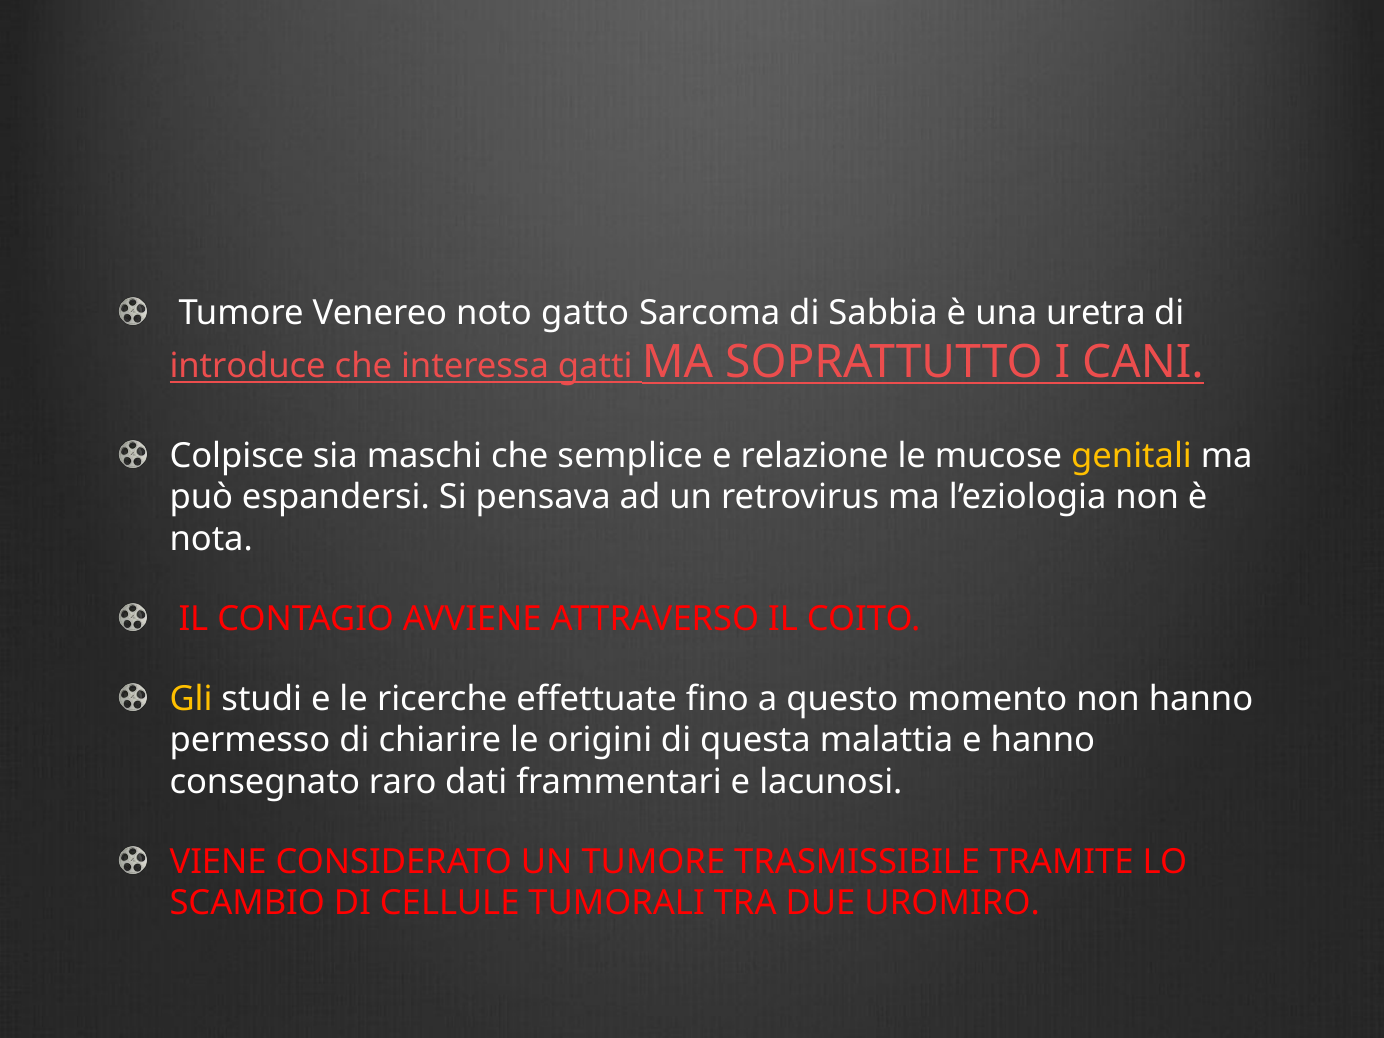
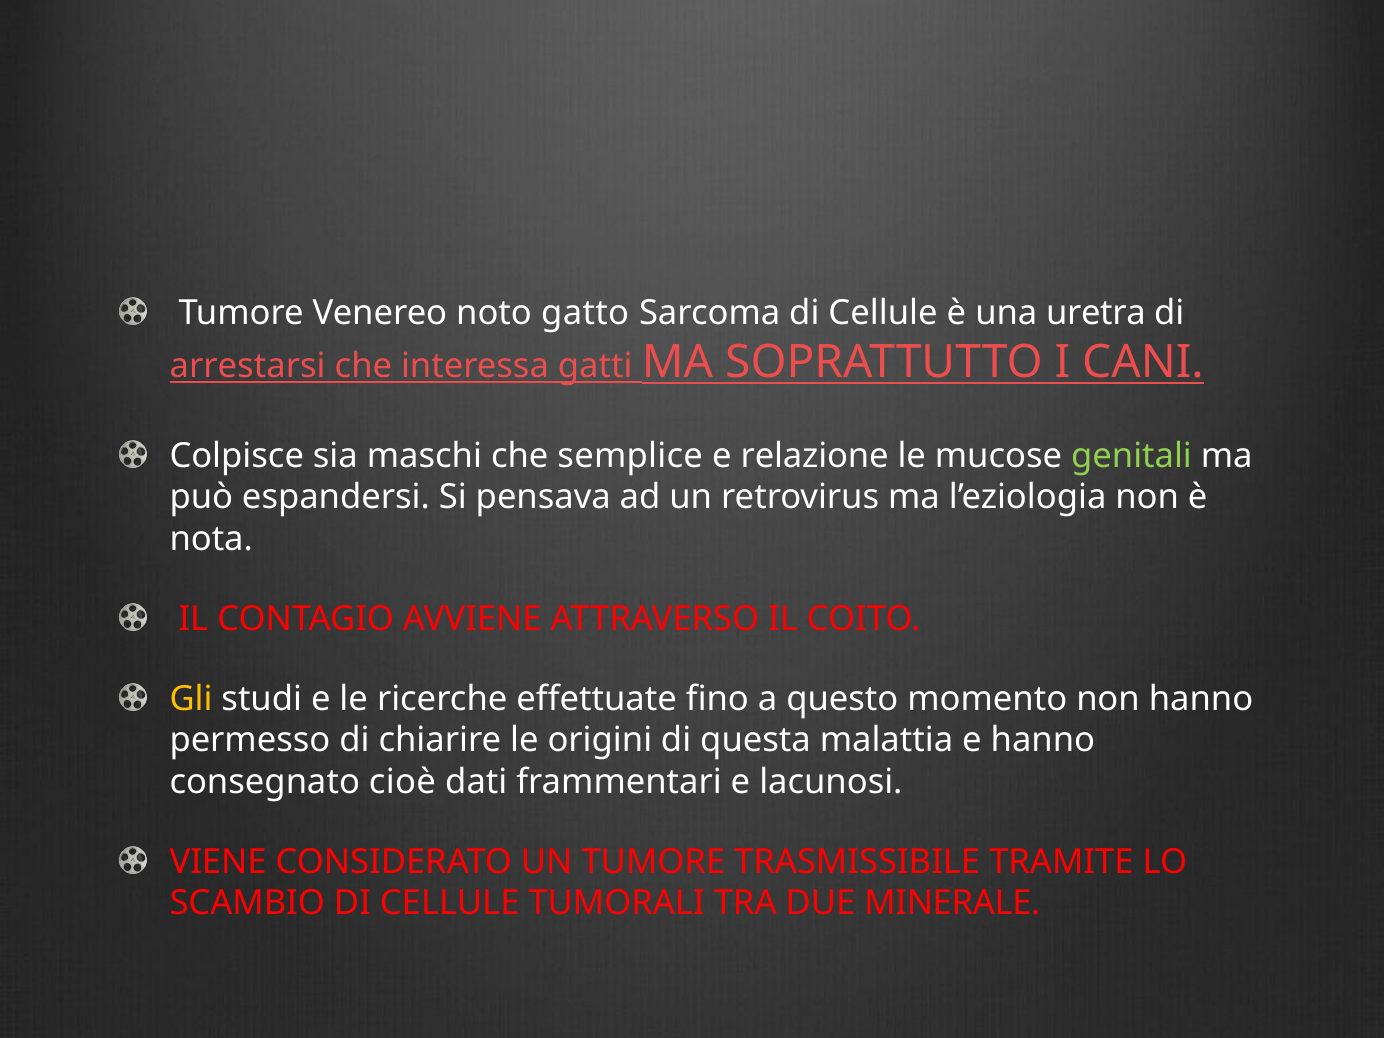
Sarcoma di Sabbia: Sabbia -> Cellule
introduce: introduce -> arrestarsi
genitali colour: yellow -> light green
raro: raro -> cioè
UROMIRO: UROMIRO -> MINERALE
